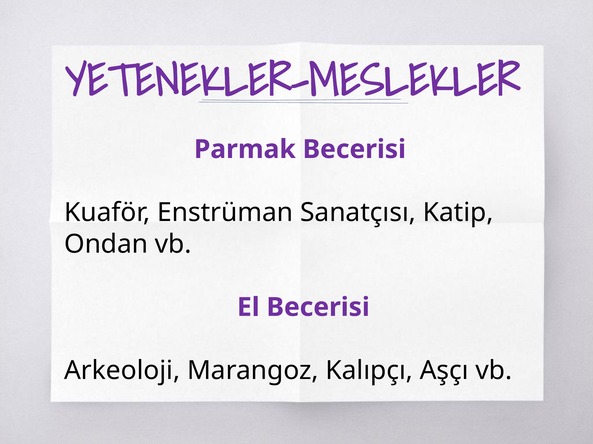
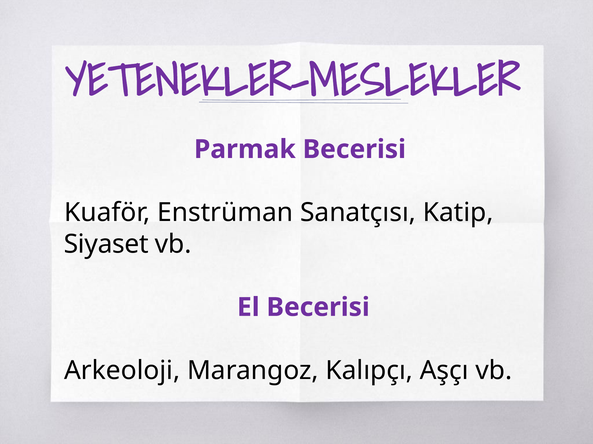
Ondan: Ondan -> Siyaset
